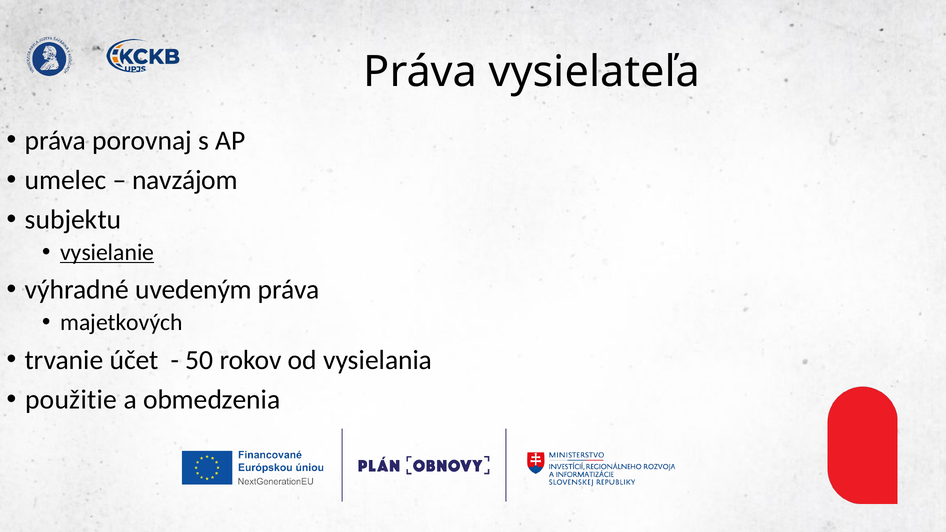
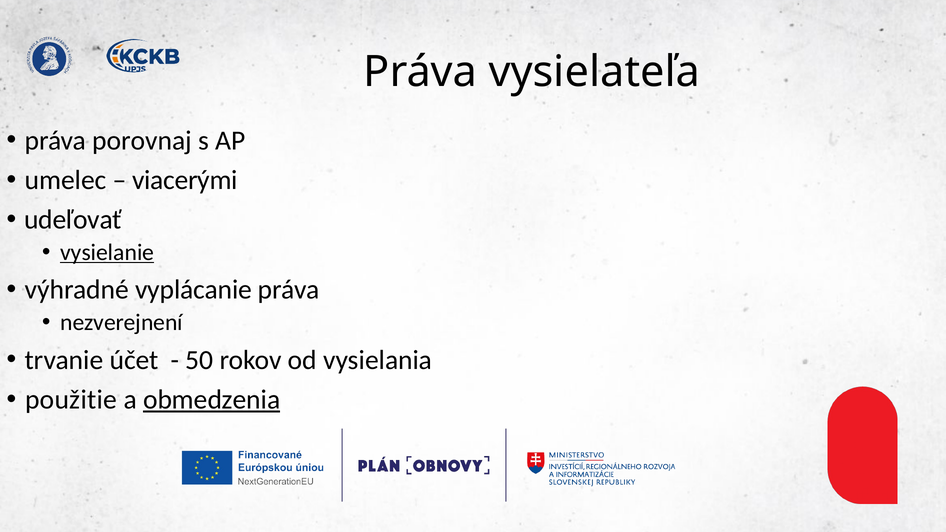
navzájom: navzájom -> viacerými
subjektu: subjektu -> udeľovať
uvedeným: uvedeným -> vyplácanie
majetkových: majetkových -> nezverejnení
obmedzenia underline: none -> present
